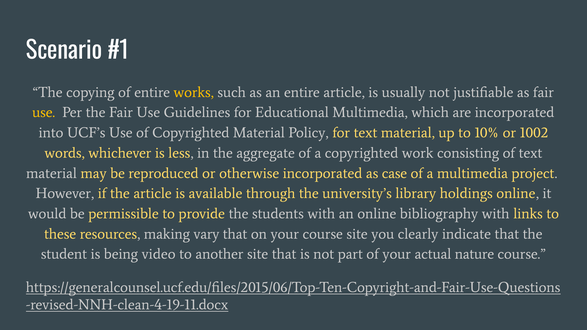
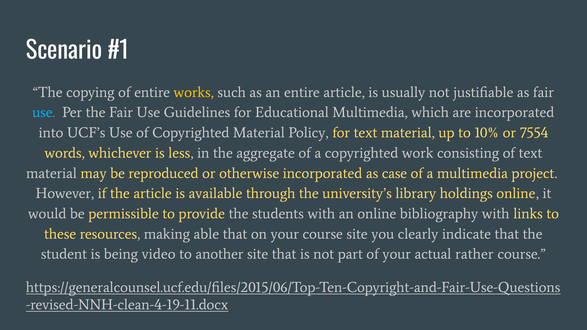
use at (44, 113) colour: yellow -> light blue
1002: 1002 -> 7554
vary: vary -> able
nature: nature -> rather
